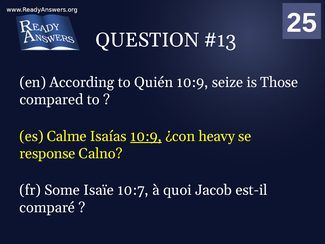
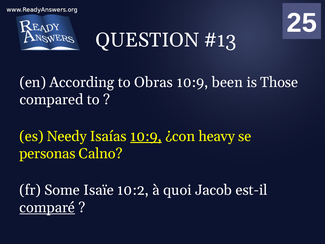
Quién: Quién -> Obras
seize: seize -> been
Calme: Calme -> Needy
response: response -> personas
10:7: 10:7 -> 10:2
comparé underline: none -> present
